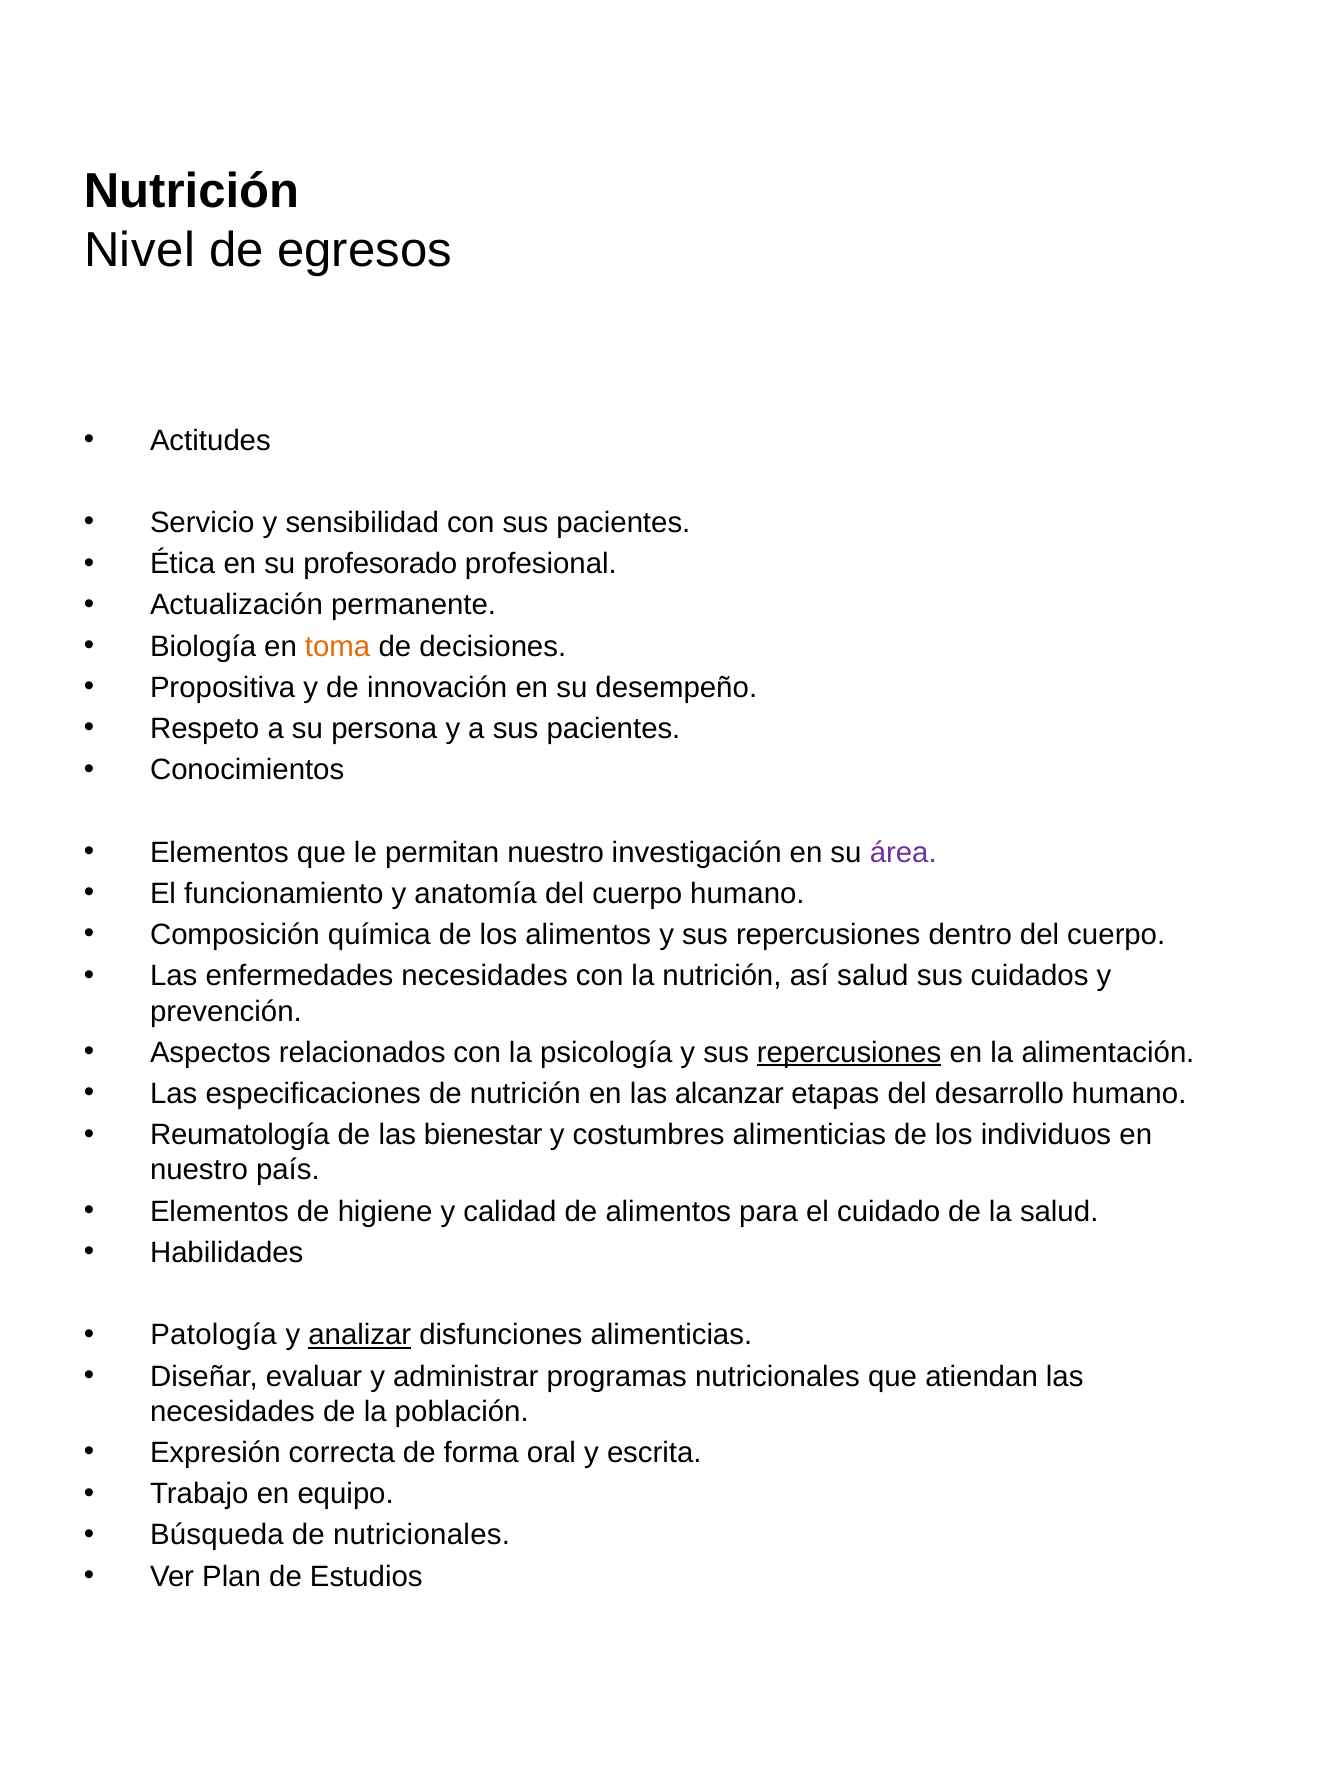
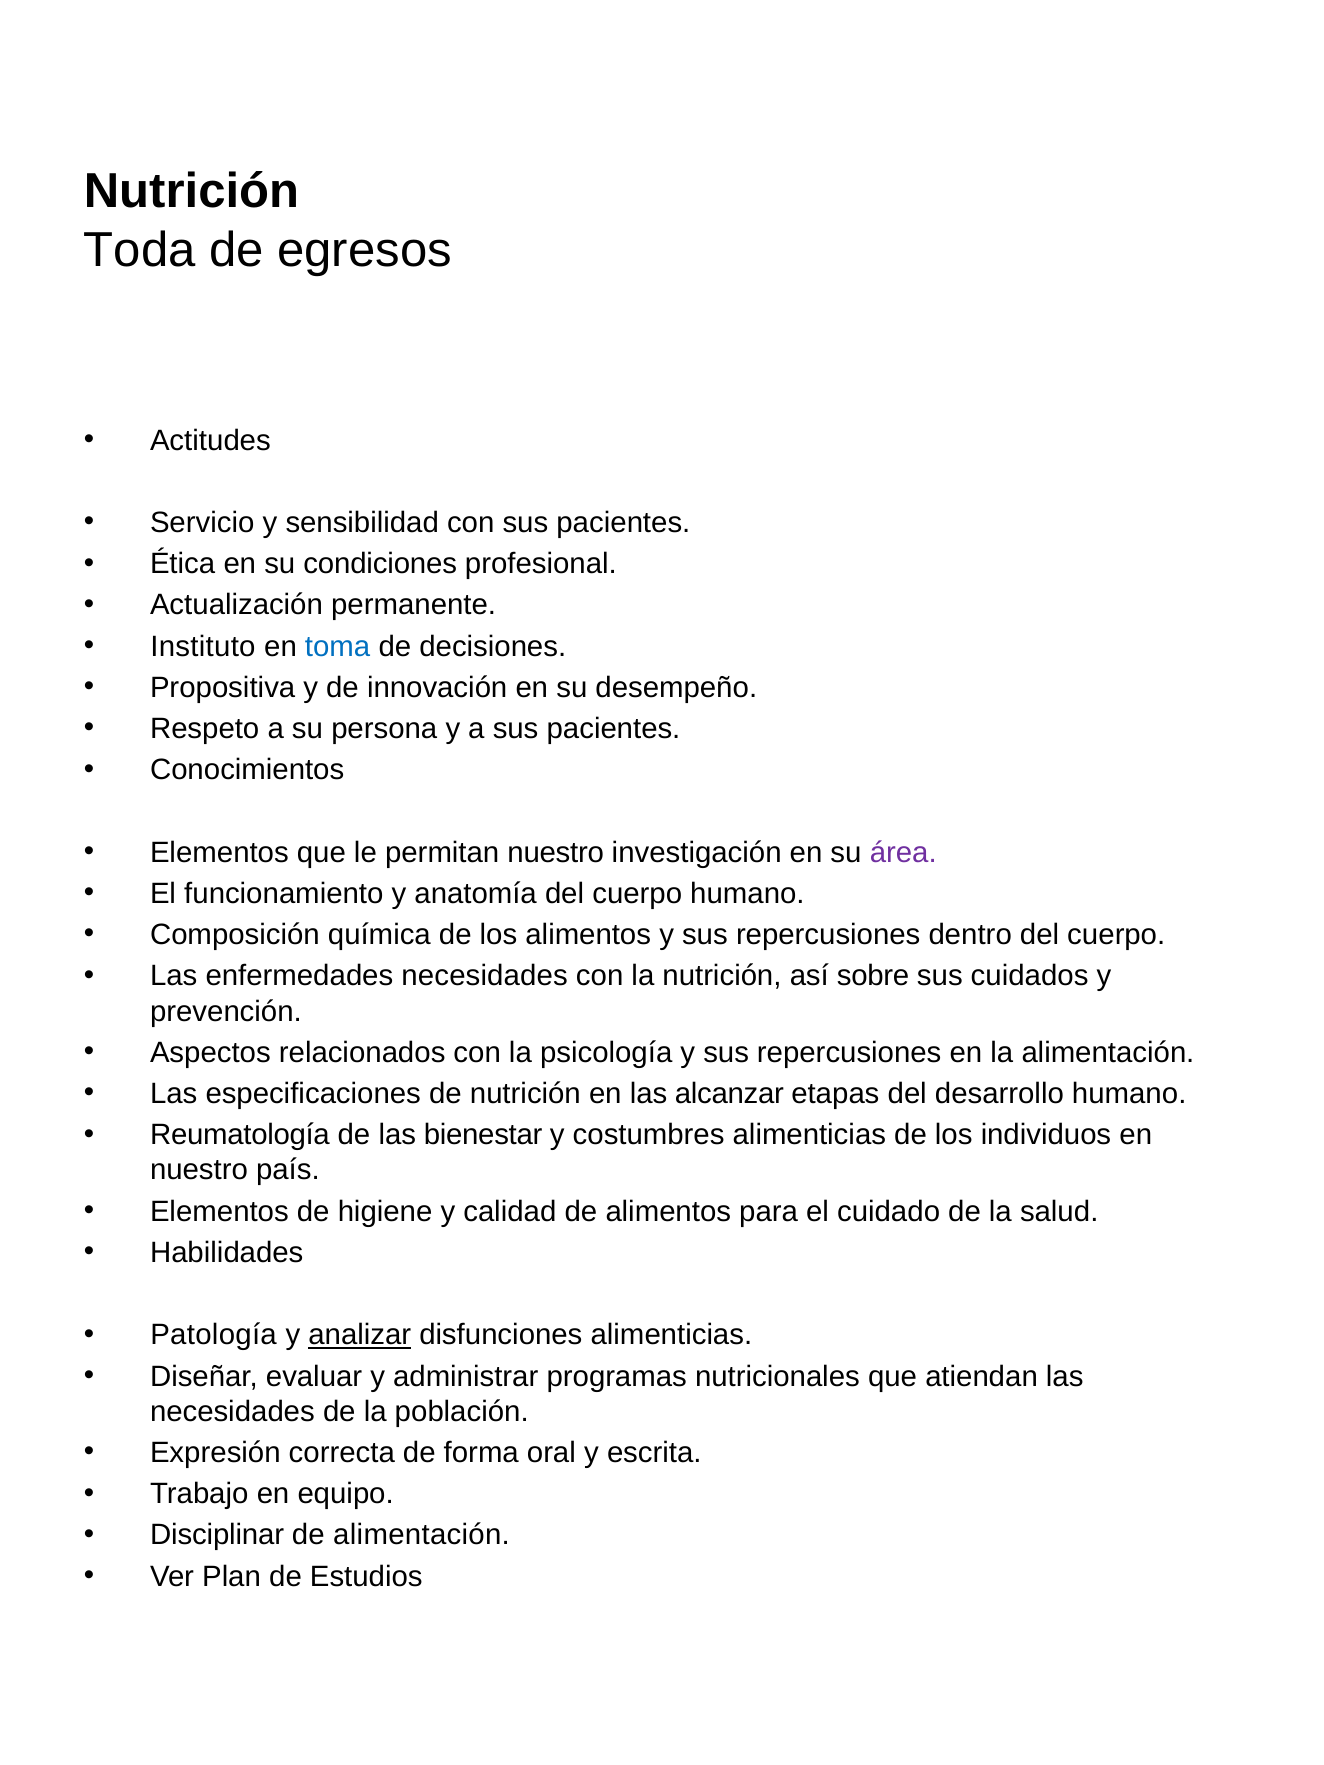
Nivel: Nivel -> Toda
profesorado: profesorado -> condiciones
Biología: Biología -> Instituto
toma colour: orange -> blue
así salud: salud -> sobre
repercusiones at (849, 1053) underline: present -> none
Búsqueda: Búsqueda -> Disciplinar
de nutricionales: nutricionales -> alimentación
